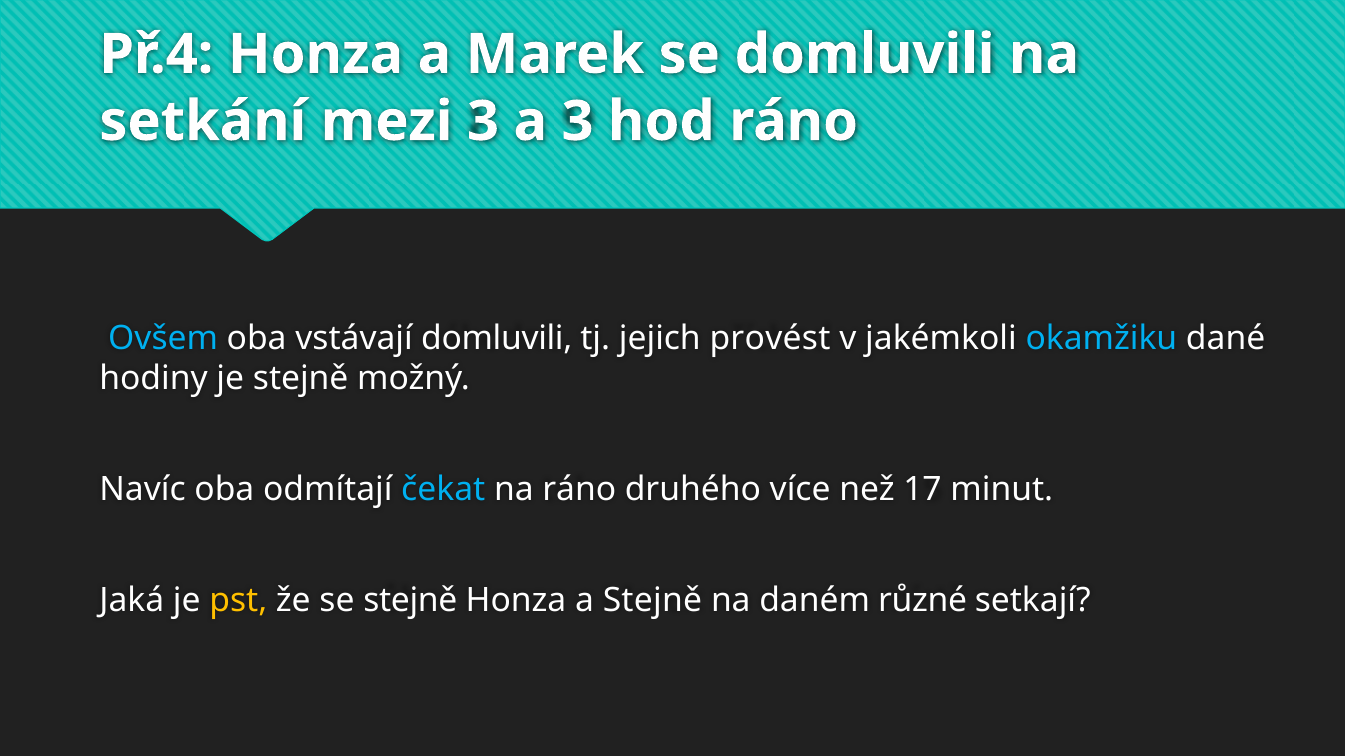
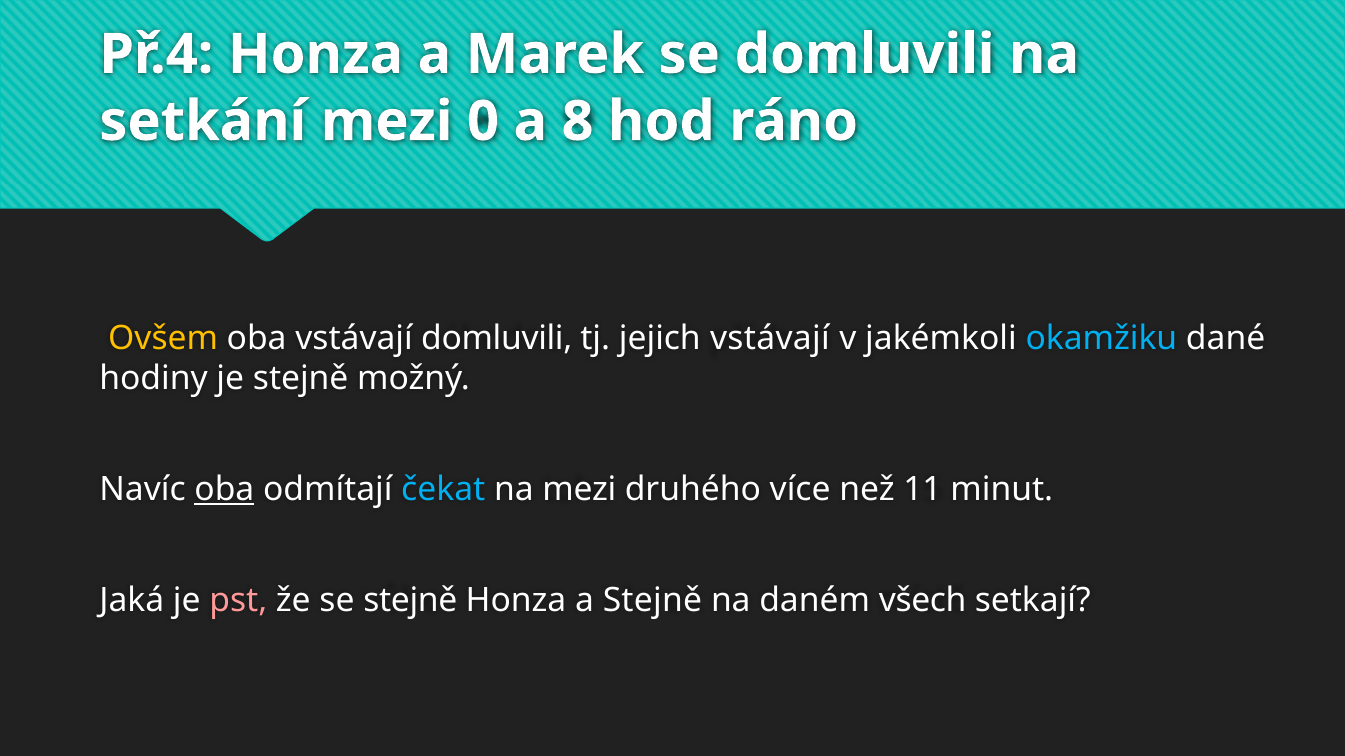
mezi 3: 3 -> 0
a 3: 3 -> 8
Ovšem colour: light blue -> yellow
jejich provést: provést -> vstávají
oba at (224, 490) underline: none -> present
na ráno: ráno -> mezi
17: 17 -> 11
pst colour: yellow -> pink
různé: různé -> všech
